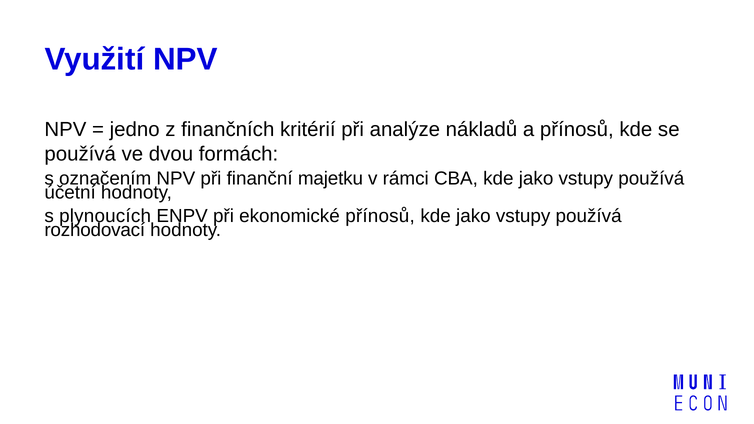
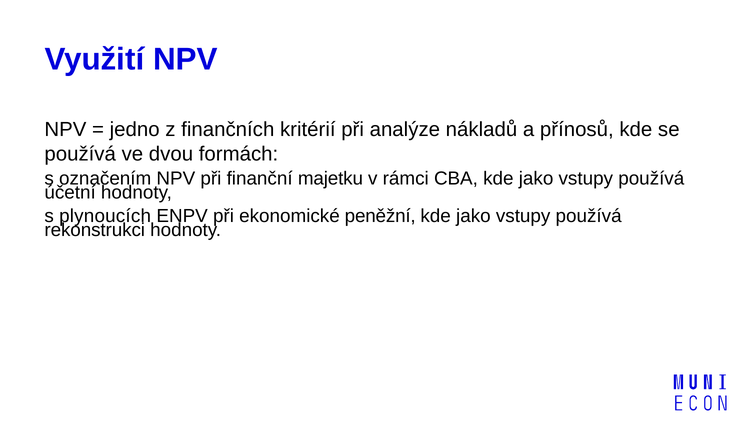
ekonomické přínosů: přínosů -> peněžní
rozhodovací: rozhodovací -> rekonstrukci
